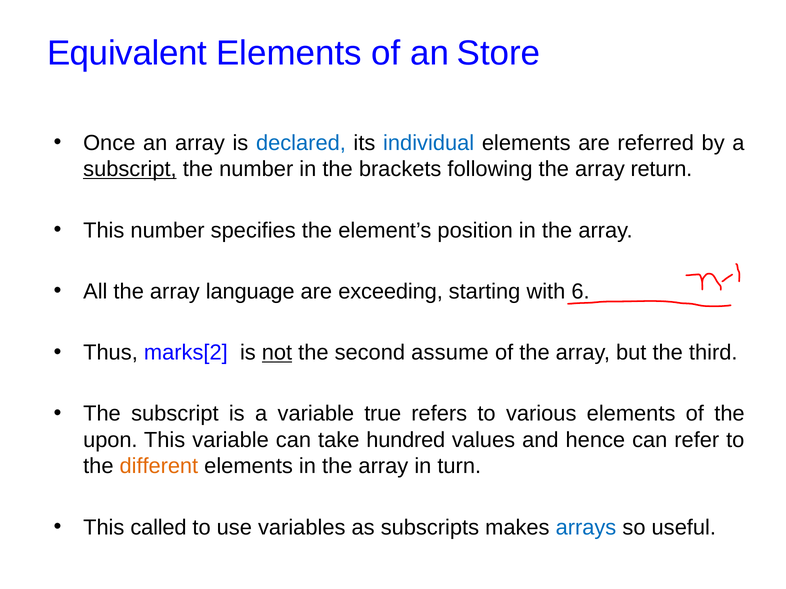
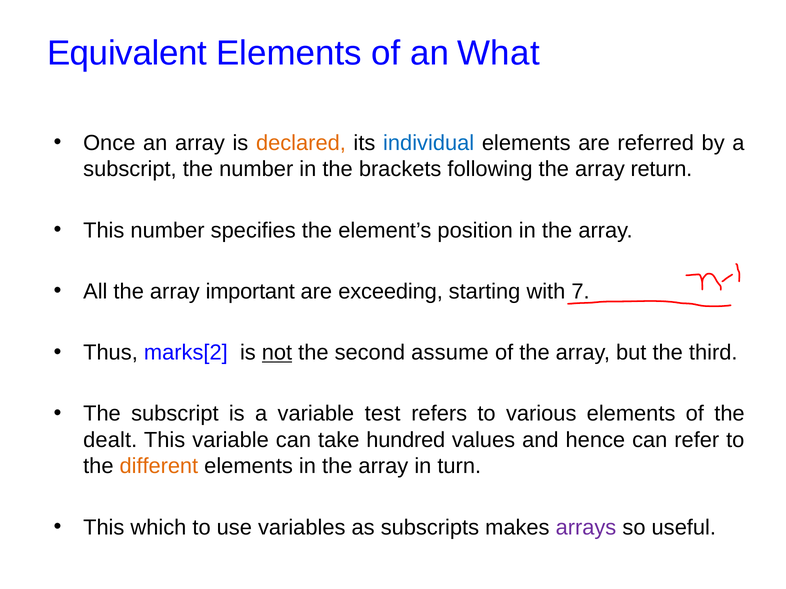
Store: Store -> What
declared colour: blue -> orange
subscript at (130, 169) underline: present -> none
language: language -> important
6: 6 -> 7
true: true -> test
upon: upon -> dealt
called: called -> which
arrays colour: blue -> purple
